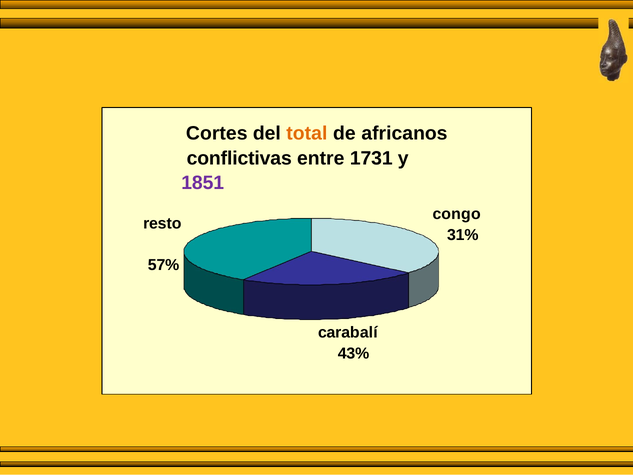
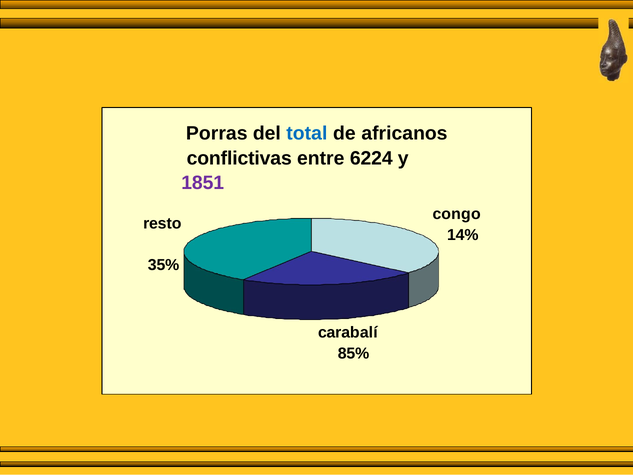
Cortes: Cortes -> Porras
total colour: orange -> blue
1731: 1731 -> 6224
31%: 31% -> 14%
57%: 57% -> 35%
43%: 43% -> 85%
